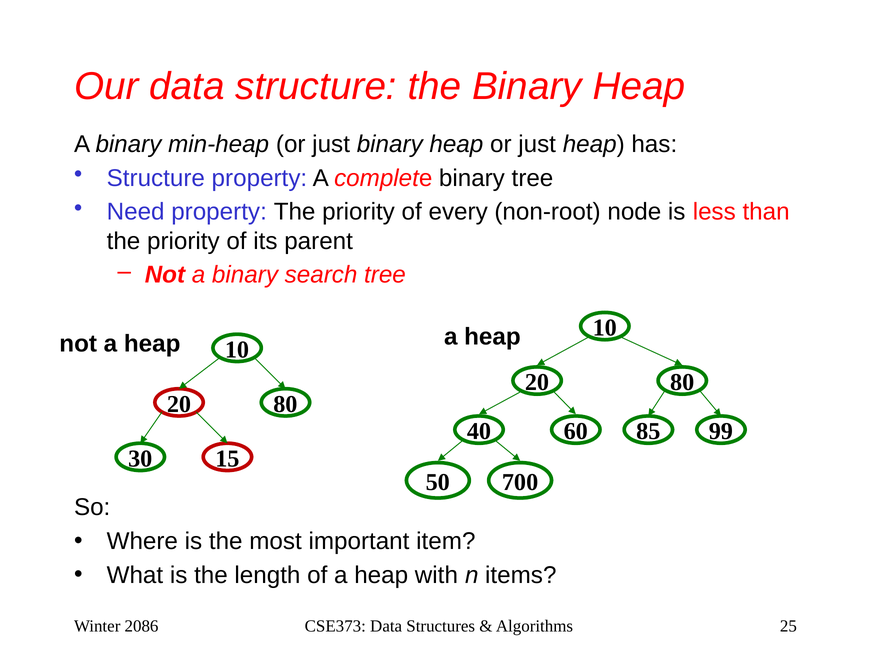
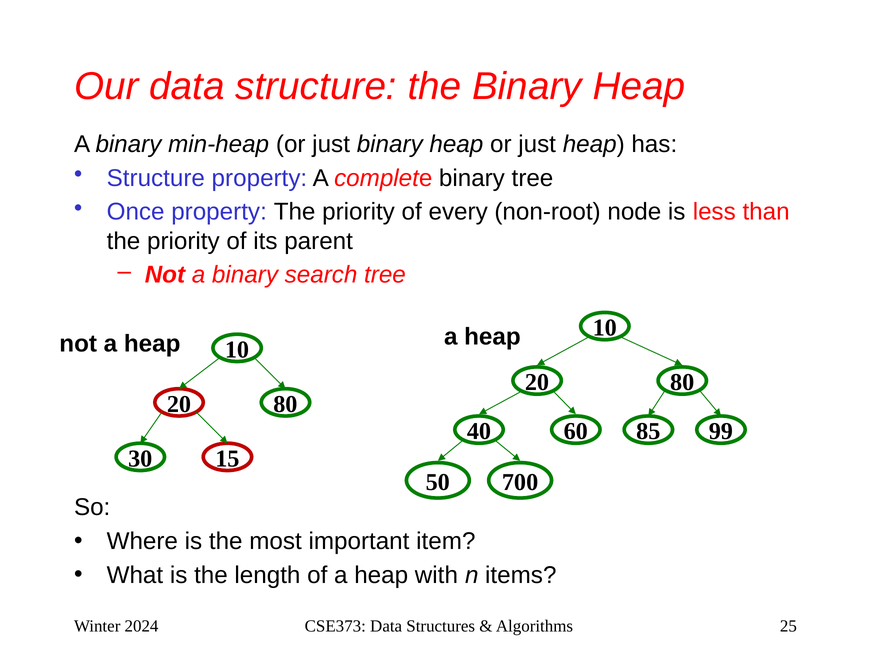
Need: Need -> Once
2086: 2086 -> 2024
